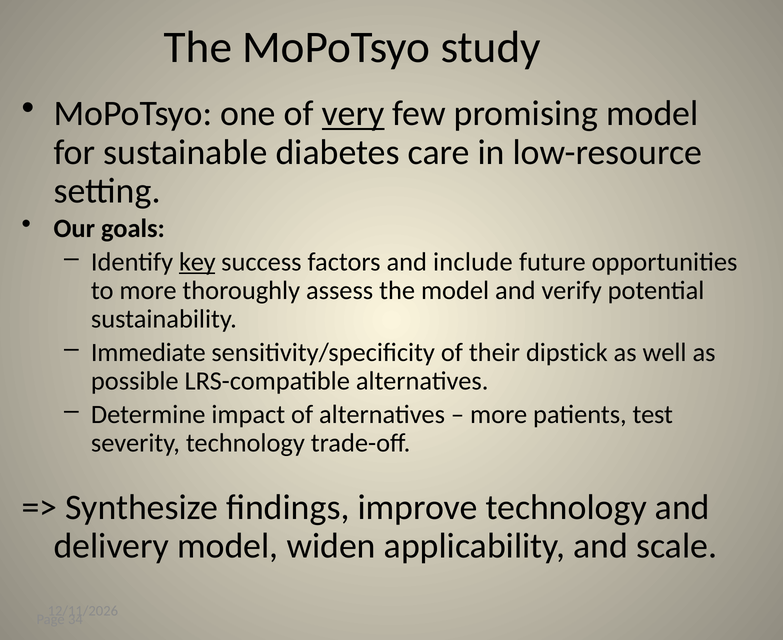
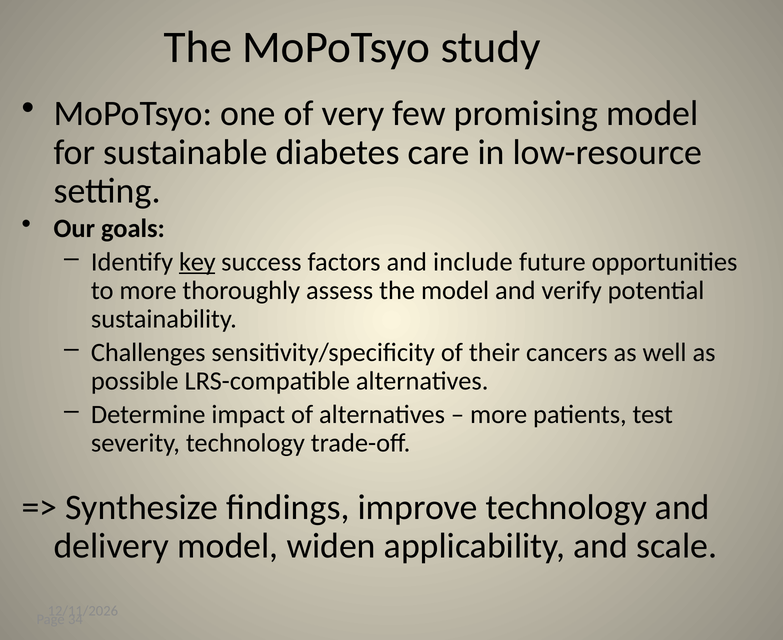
very underline: present -> none
Immediate: Immediate -> Challenges
dipstick: dipstick -> cancers
